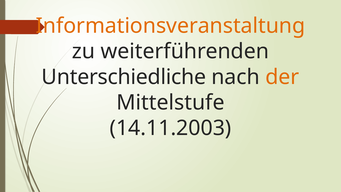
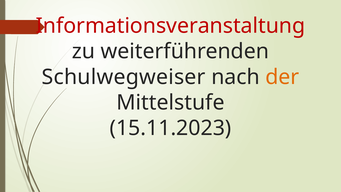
Informationsveranstaltung colour: orange -> red
Unterschiedliche: Unterschiedliche -> Schulwegweiser
14.11.2003: 14.11.2003 -> 15.11.2023
